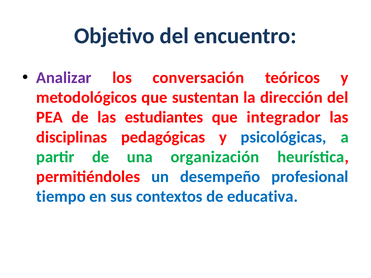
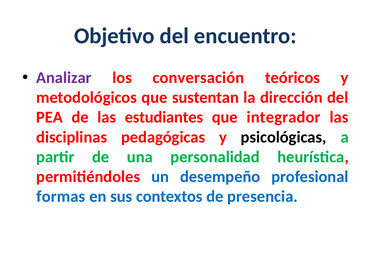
psicológicas colour: blue -> black
organización: organización -> personalidad
tiempo: tiempo -> formas
educativa: educativa -> presencia
